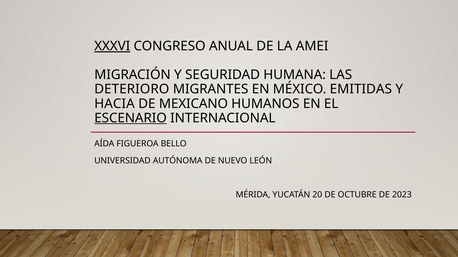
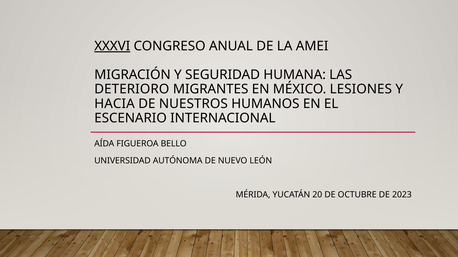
EMITIDAS: EMITIDAS -> LESIONES
MEXICANO: MEXICANO -> NUESTROS
ESCENARIO underline: present -> none
